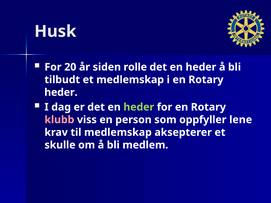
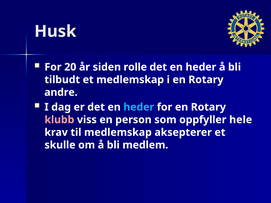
heder at (61, 92): heder -> andre
heder at (139, 107) colour: light green -> light blue
lene: lene -> hele
